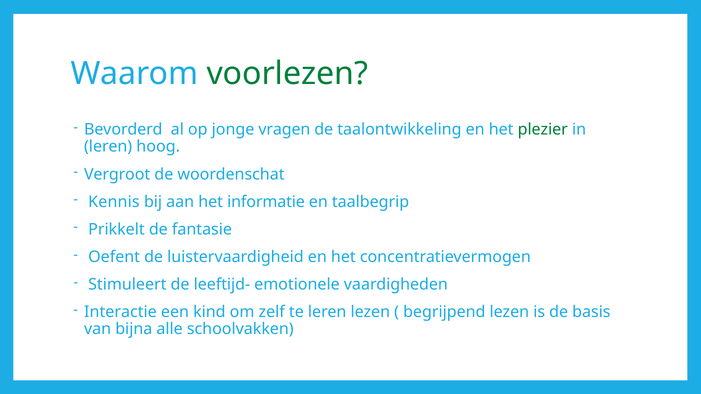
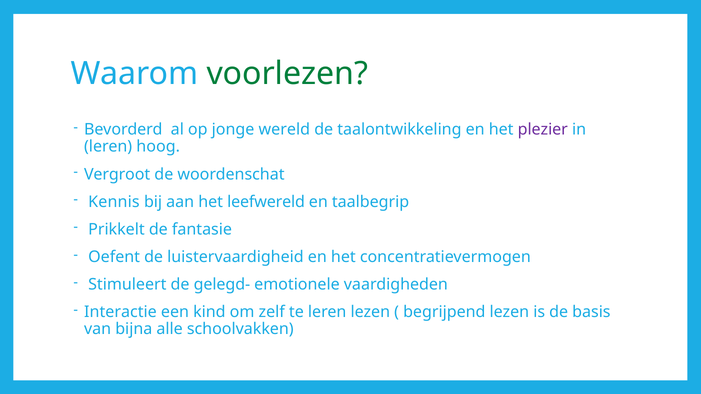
vragen: vragen -> wereld
plezier colour: green -> purple
informatie: informatie -> leefwereld
leeftijd-: leeftijd- -> gelegd-
